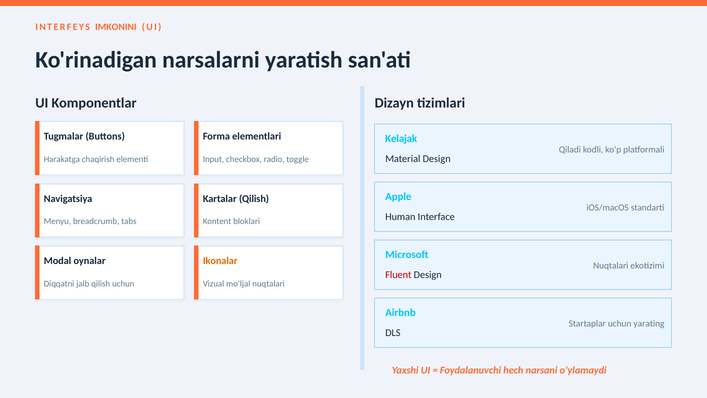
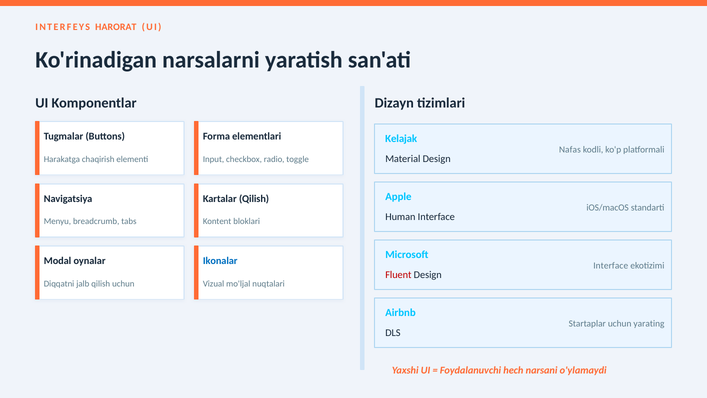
IMKONINI: IMKONINI -> HARORAT
Qiladi: Qiladi -> Nafas
Ikonalar colour: orange -> blue
Nuqtalari at (611, 265): Nuqtalari -> Interface
